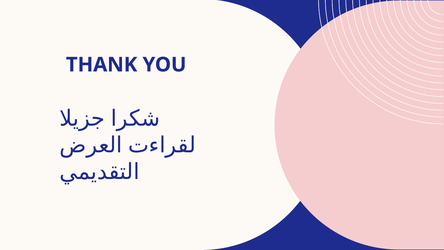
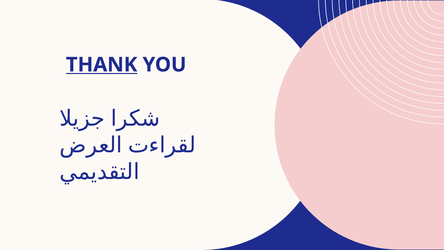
THANK underline: none -> present
